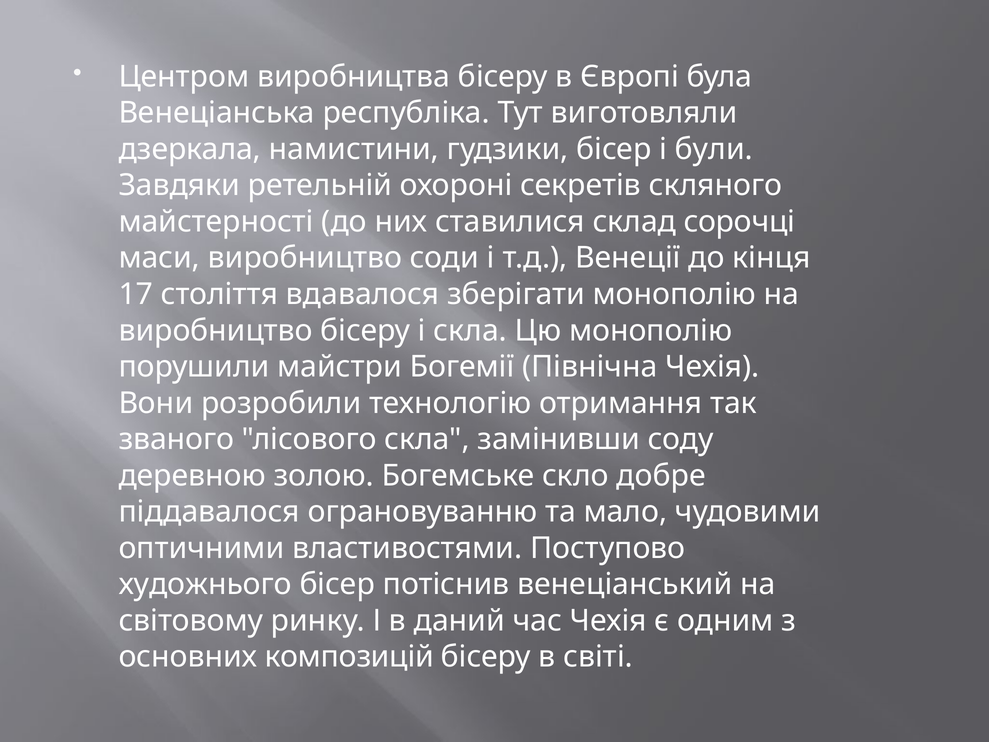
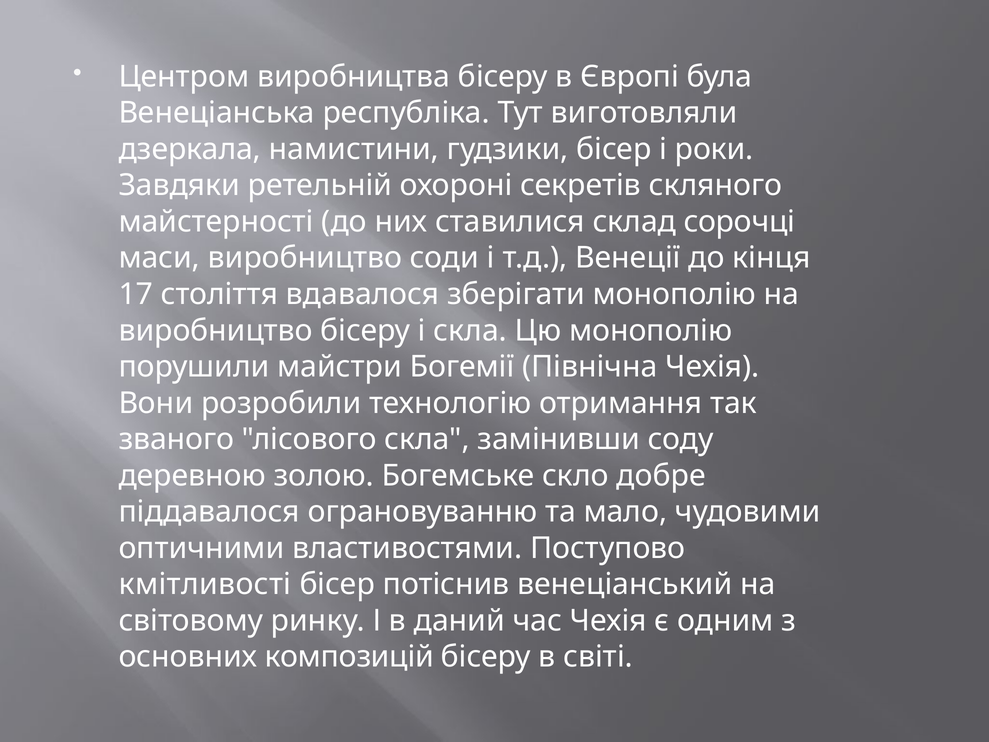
були: були -> роки
художнього: художнього -> кмітливості
